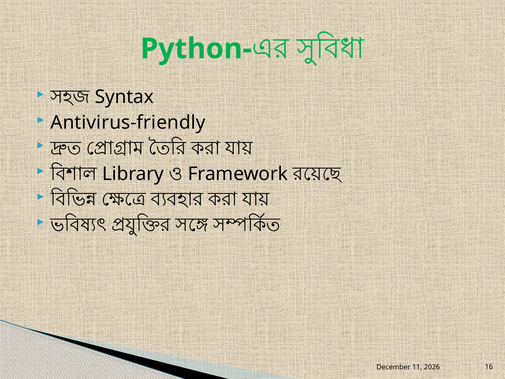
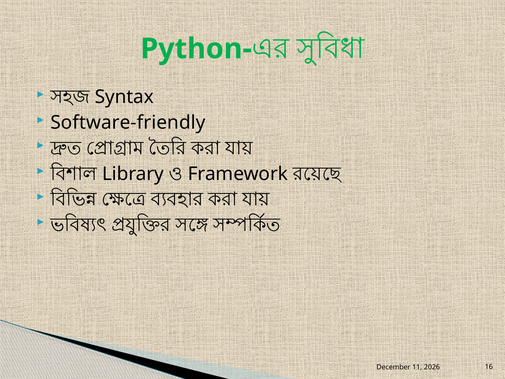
Antivirus-friendly: Antivirus-friendly -> Software-friendly
